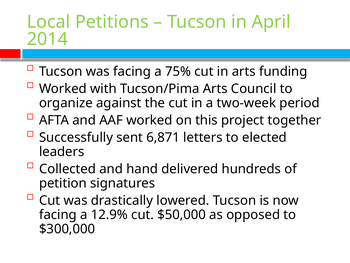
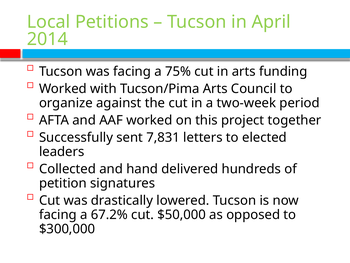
6,871: 6,871 -> 7,831
12.9%: 12.9% -> 67.2%
